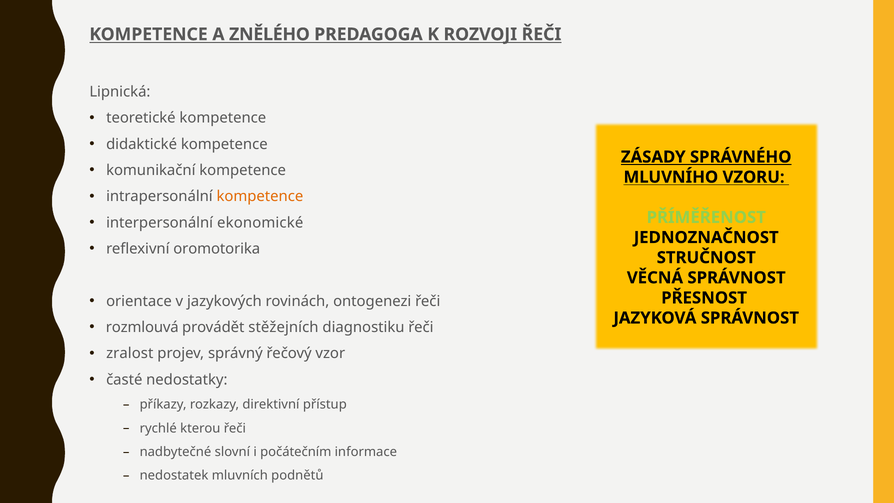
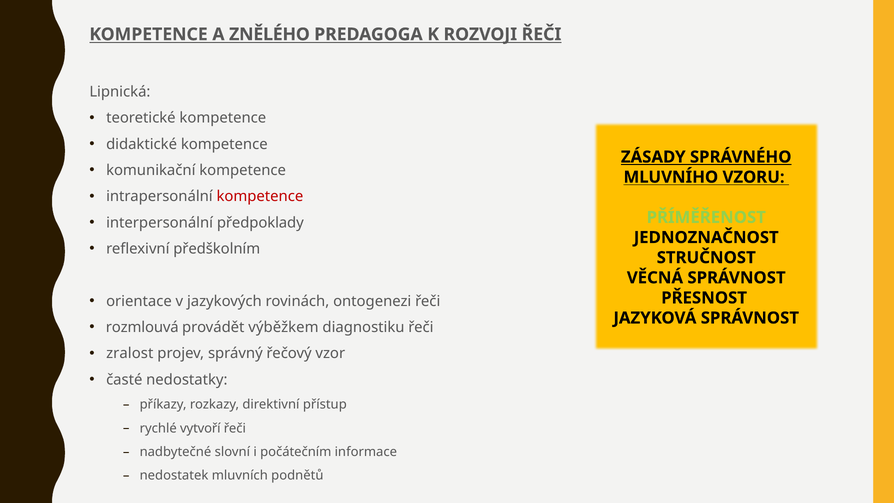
kompetence at (260, 197) colour: orange -> red
ekonomické: ekonomické -> předpoklady
oromotorika: oromotorika -> předškolním
stěžejních: stěžejních -> výběžkem
kterou: kterou -> vytvoří
